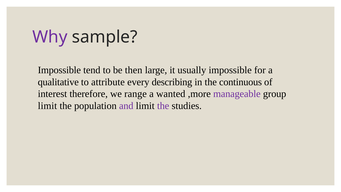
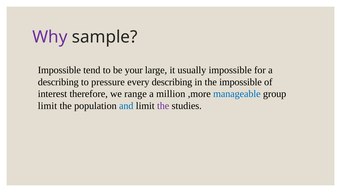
then: then -> your
qualitative at (58, 82): qualitative -> describing
attribute: attribute -> pressure
the continuous: continuous -> impossible
wanted: wanted -> million
manageable colour: purple -> blue
and colour: purple -> blue
